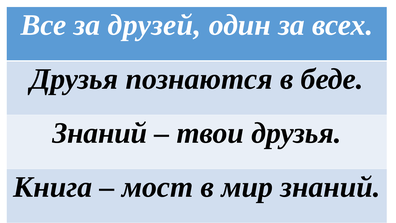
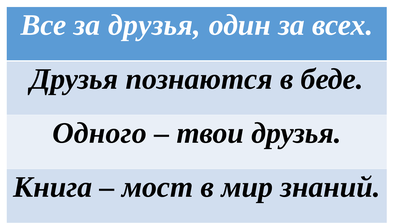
за друзей: друзей -> друзья
Знаний at (100, 133): Знаний -> Одного
